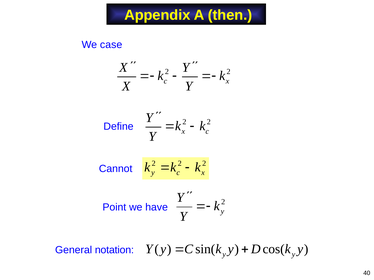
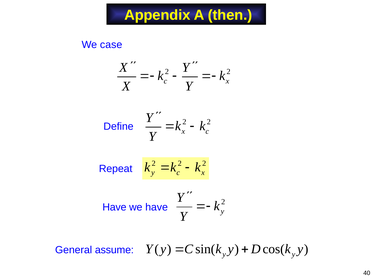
Cannot: Cannot -> Repeat
Point at (114, 208): Point -> Have
notation: notation -> assume
